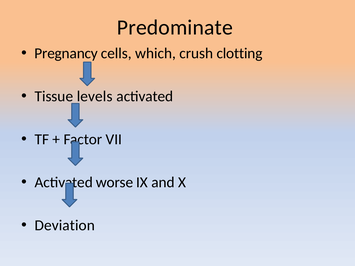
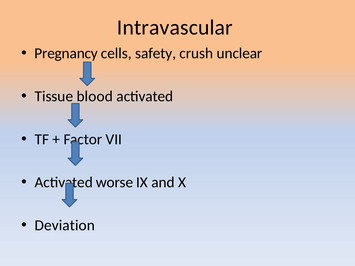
Predominate: Predominate -> Intravascular
which: which -> safety
clotting: clotting -> unclear
levels: levels -> blood
